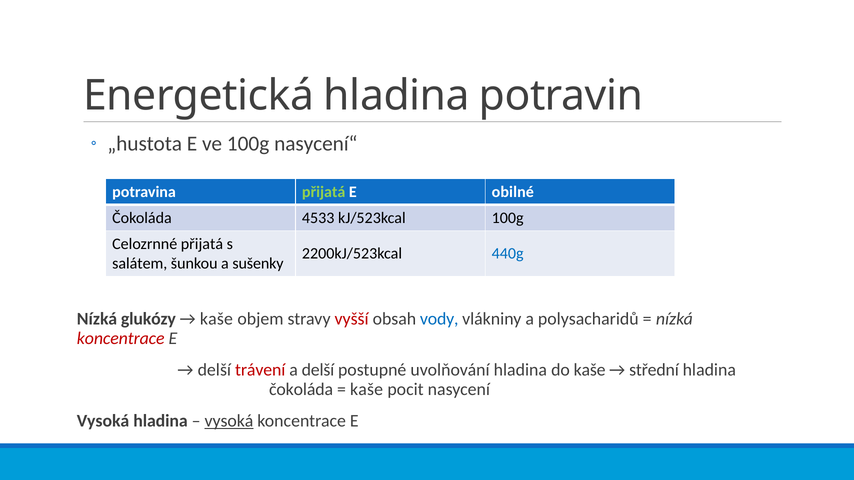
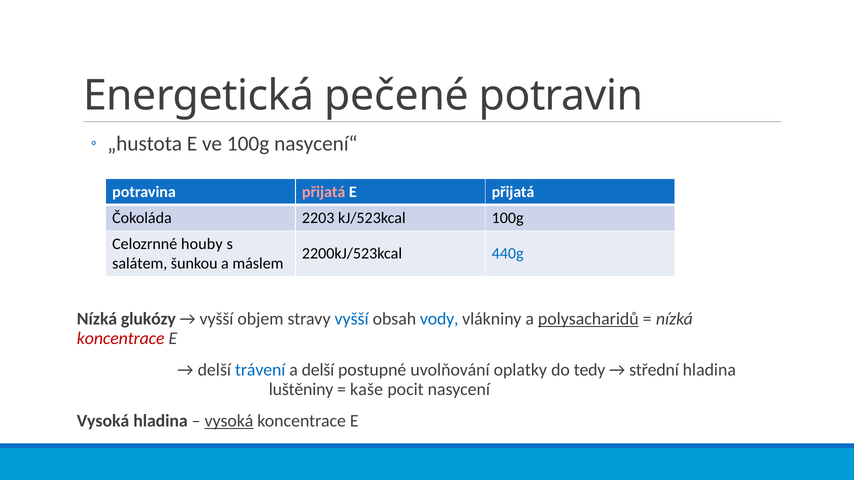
Energetická hladina: hladina -> pečené
přijatá at (324, 192) colour: light green -> pink
E obilné: obilné -> přijatá
4533: 4533 -> 2203
Celozrnné přijatá: přijatá -> houby
sušenky: sušenky -> máslem
kaše at (216, 319): kaše -> vyšší
vyšší at (352, 319) colour: red -> blue
polysacharidů underline: none -> present
trávení colour: red -> blue
uvolňování hladina: hladina -> oplatky
do kaše: kaše -> tedy
čokoláda at (301, 389): čokoláda -> luštěniny
